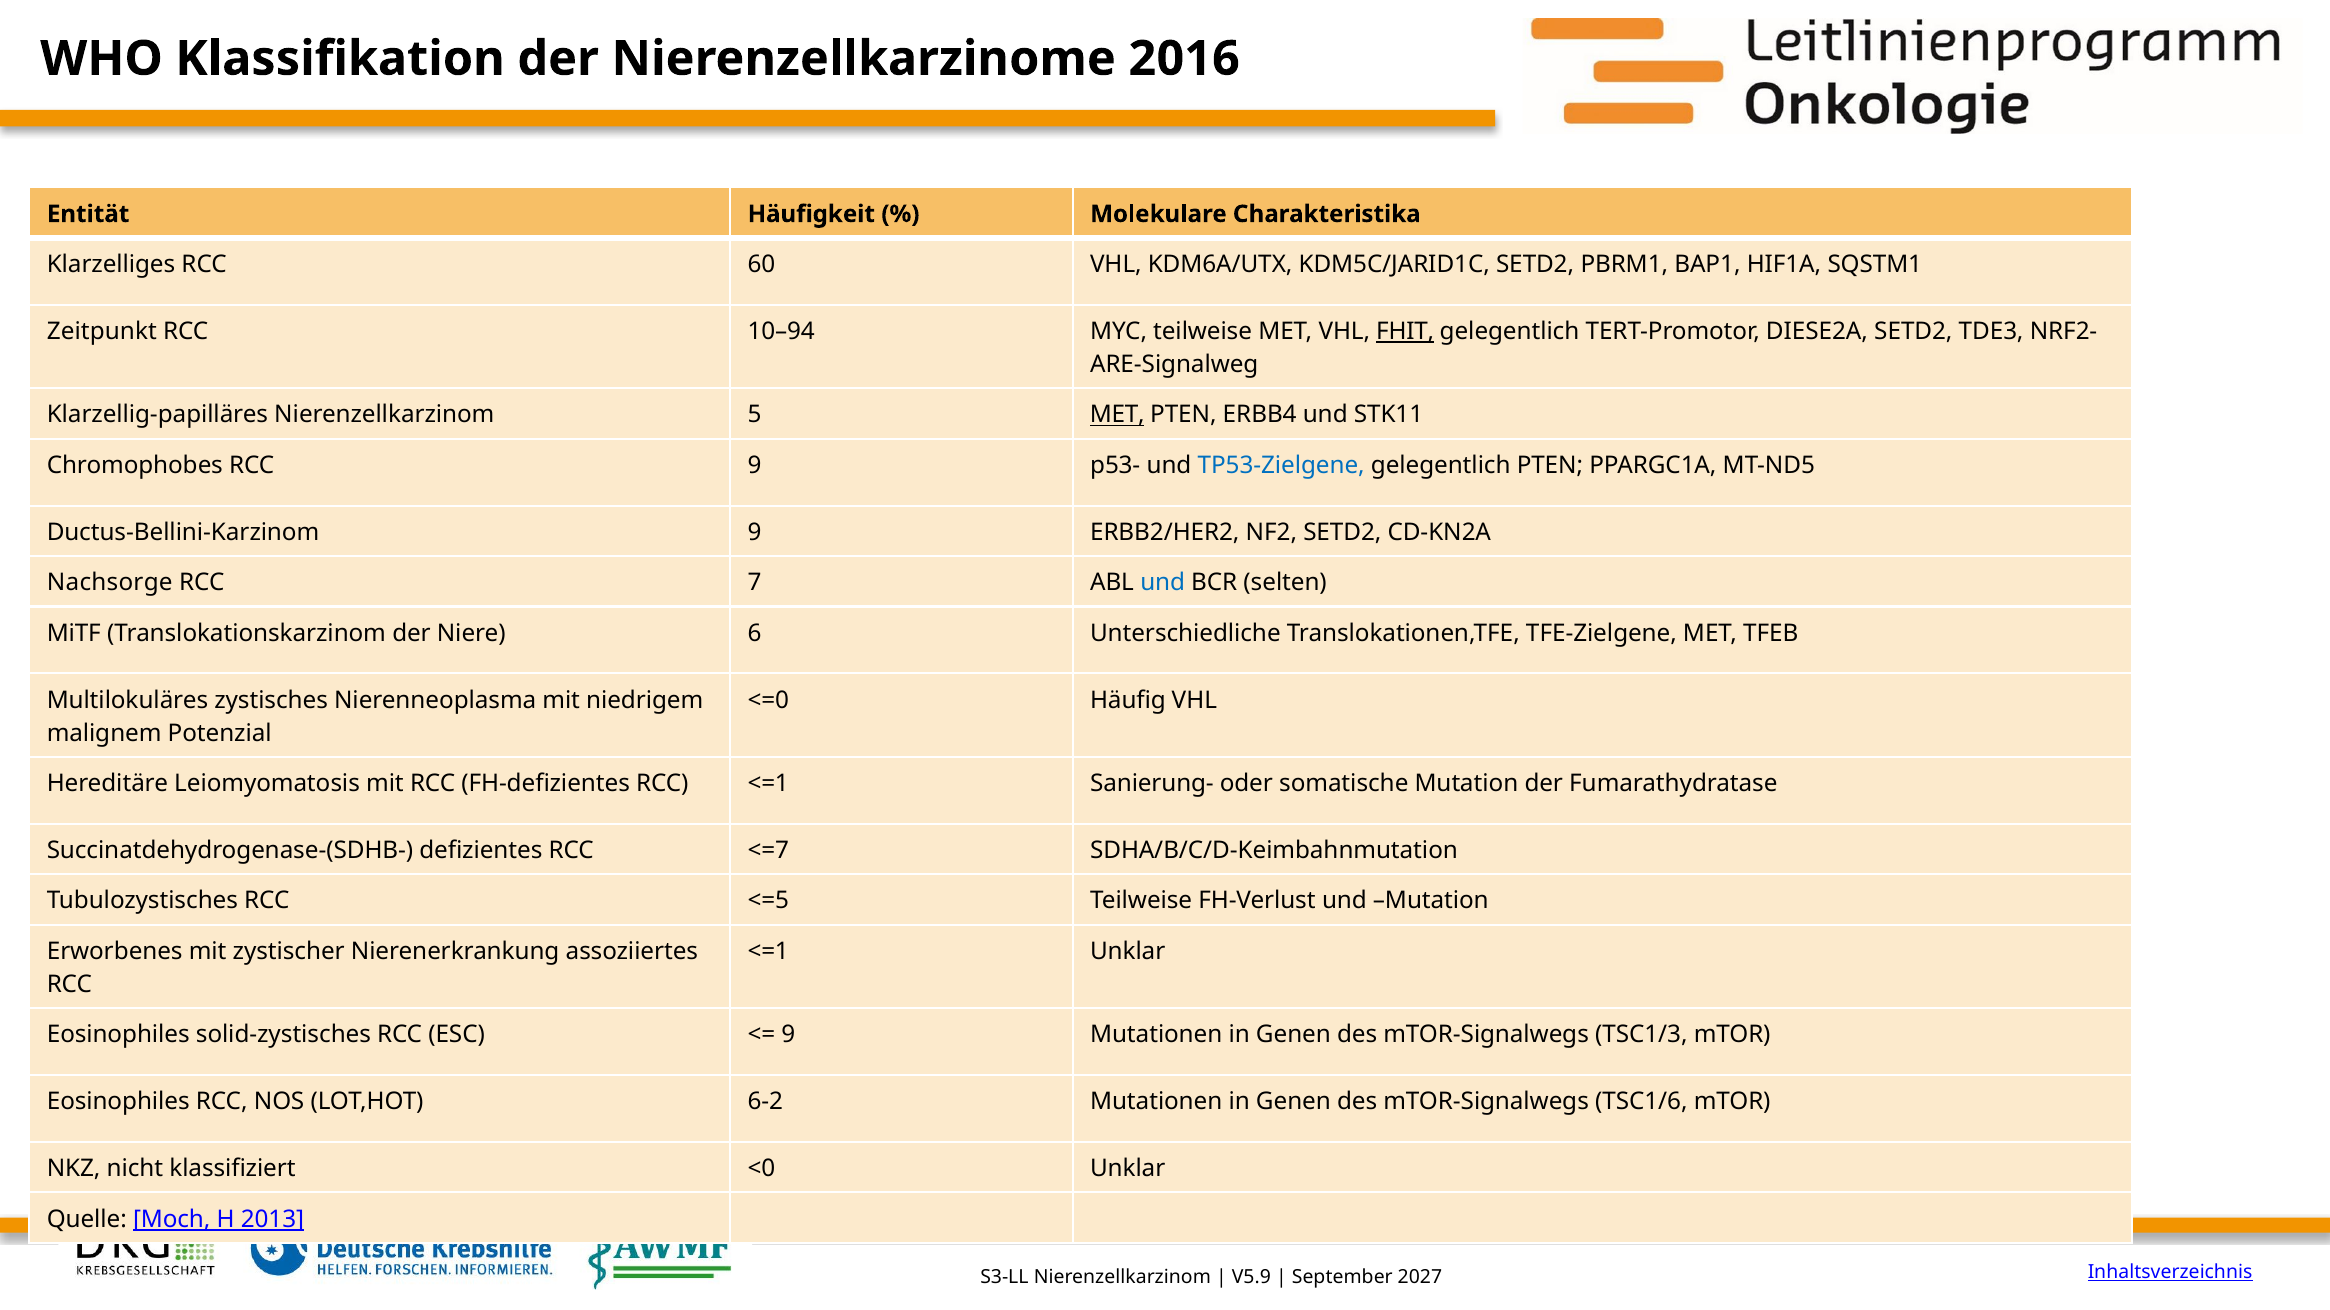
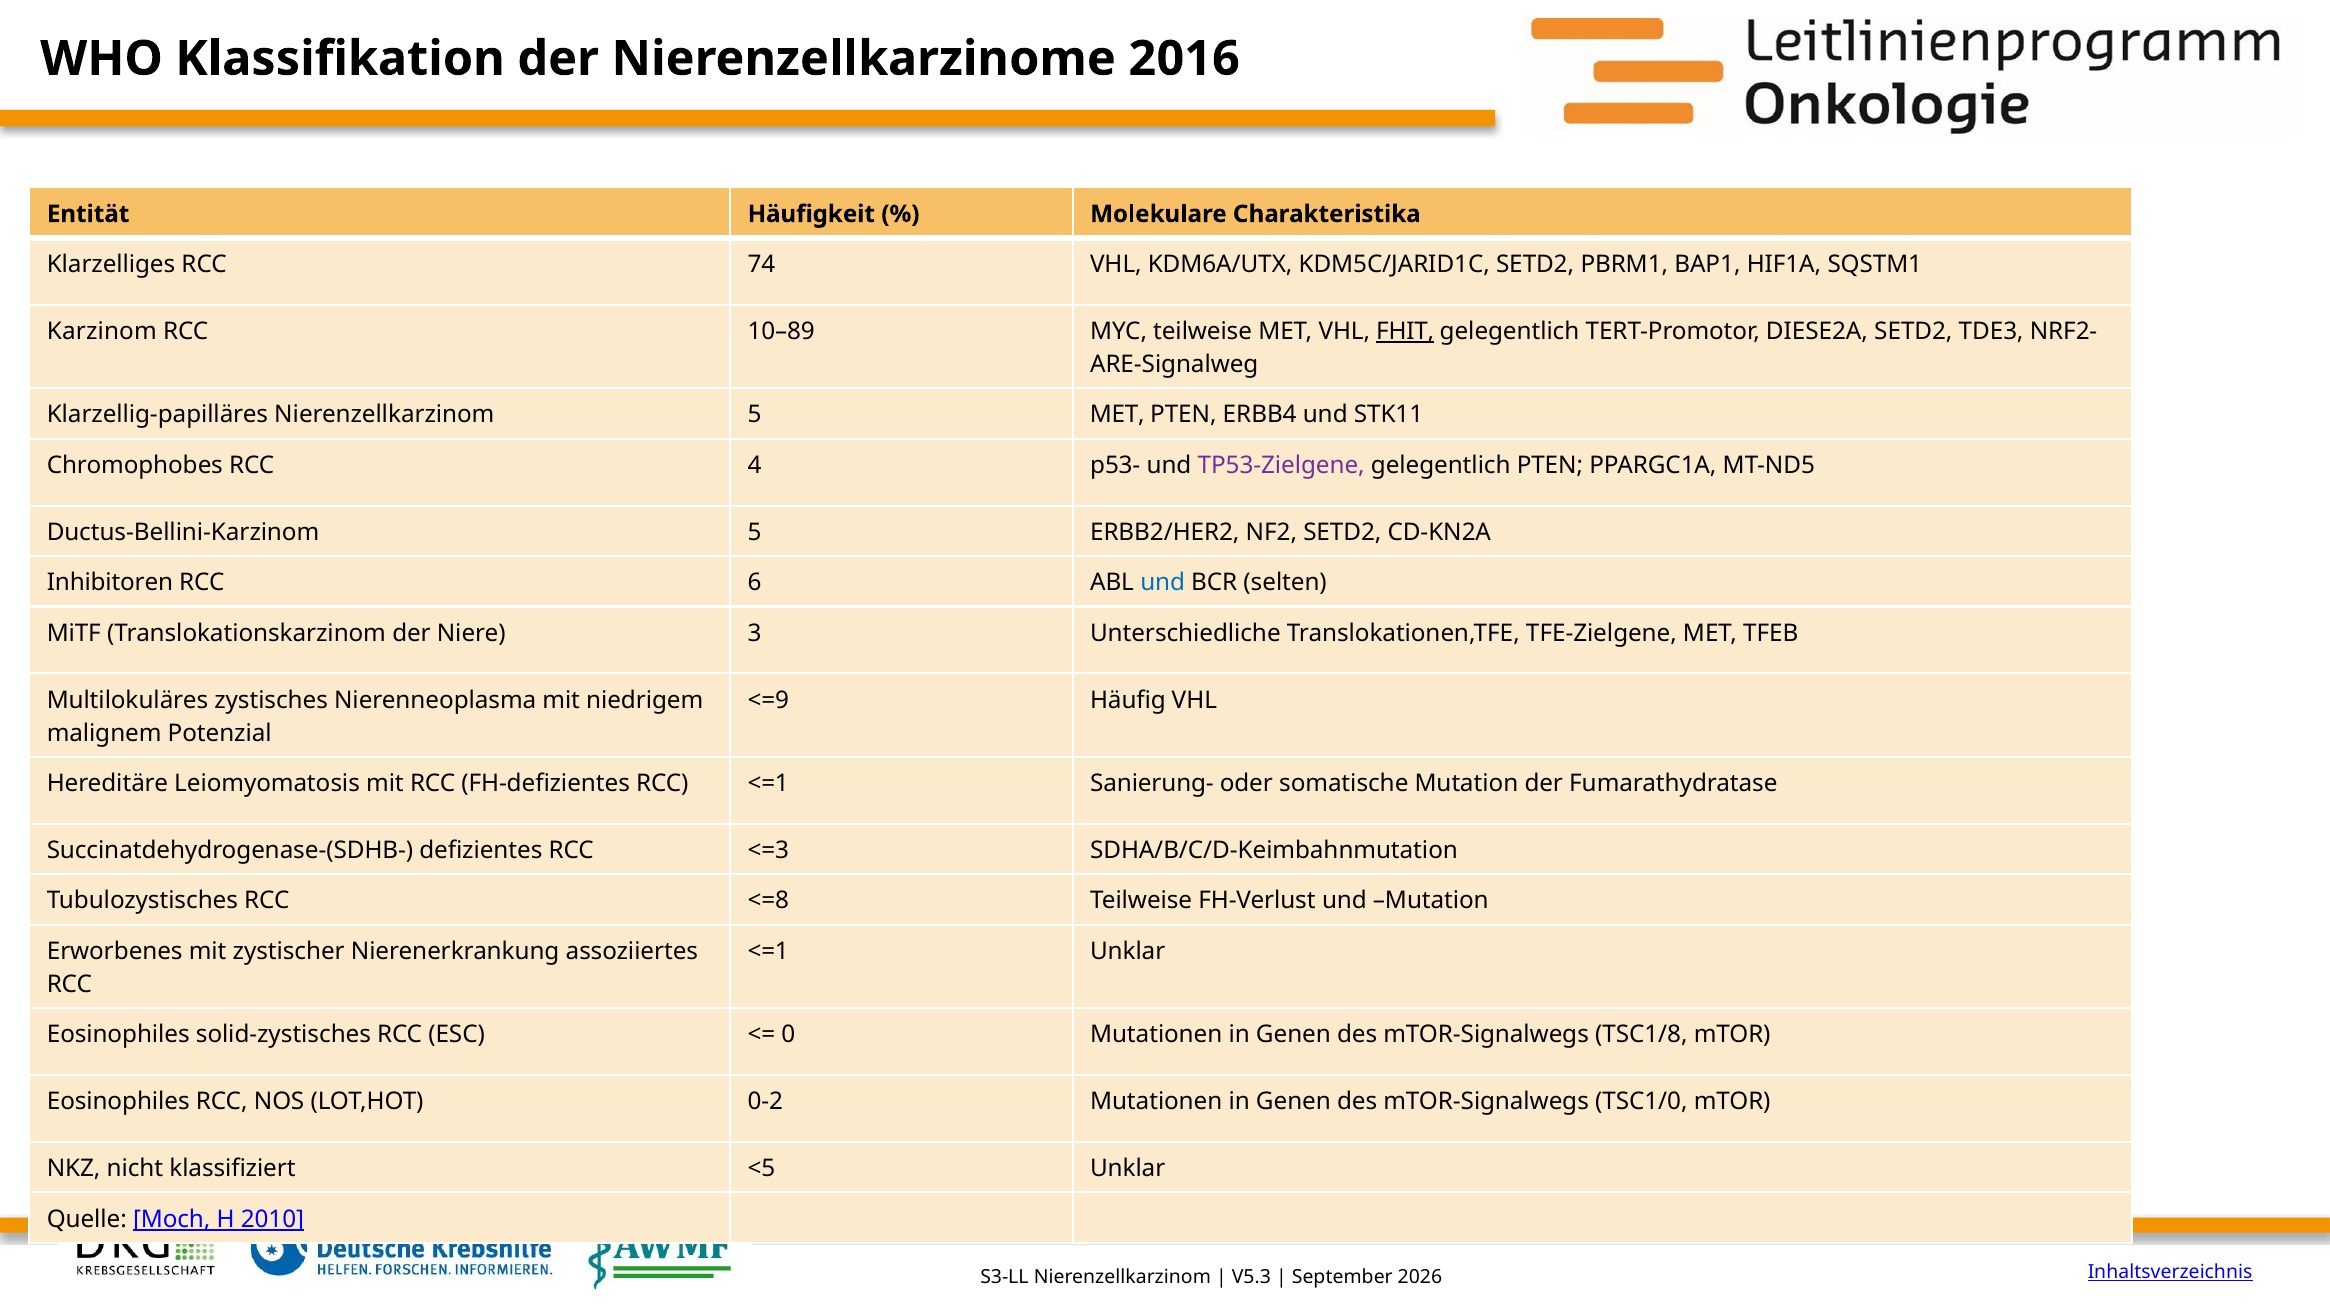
60: 60 -> 74
Zeitpunkt: Zeitpunkt -> Karzinom
10–94: 10–94 -> 10–89
MET at (1117, 415) underline: present -> none
RCC 9: 9 -> 4
TP53-Zielgene colour: blue -> purple
Ductus-Bellini-Karzinom 9: 9 -> 5
Nachsorge: Nachsorge -> Inhibitoren
7: 7 -> 6
6: 6 -> 3
<=0: <=0 -> <=9
<=7: <=7 -> <=3
<=5: <=5 -> <=8
9 at (788, 1035): 9 -> 0
TSC1/3: TSC1/3 -> TSC1/8
6-2: 6-2 -> 0-2
TSC1/6: TSC1/6 -> TSC1/0
<0: <0 -> <5
2013: 2013 -> 2010
V5.9: V5.9 -> V5.3
2027: 2027 -> 2026
